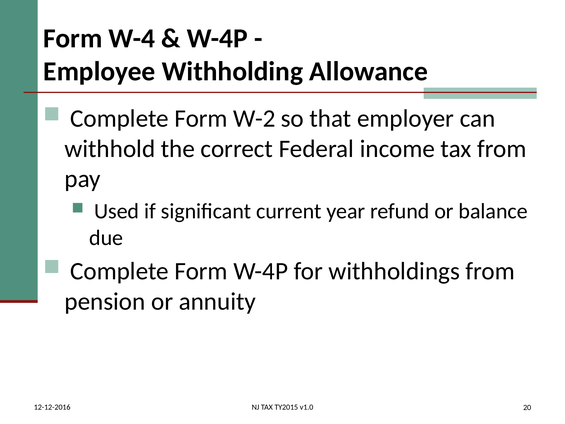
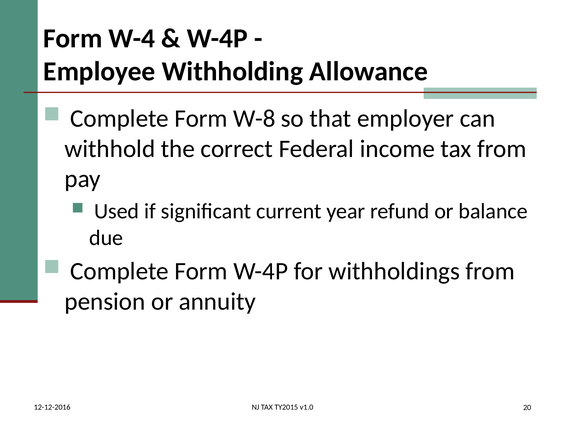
W-2: W-2 -> W-8
